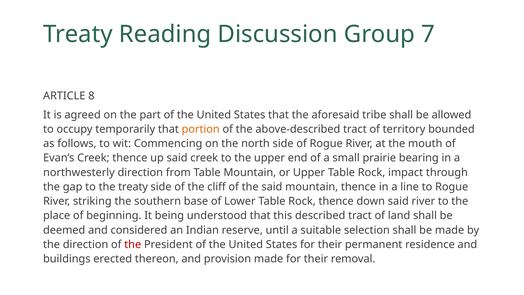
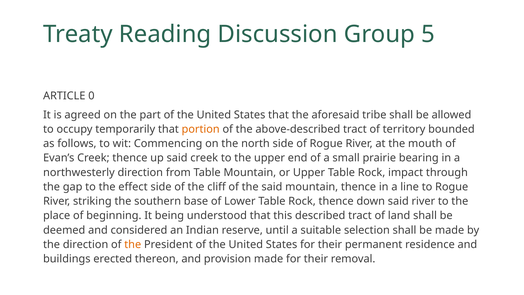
7: 7 -> 5
8: 8 -> 0
the treaty: treaty -> effect
the at (133, 244) colour: red -> orange
